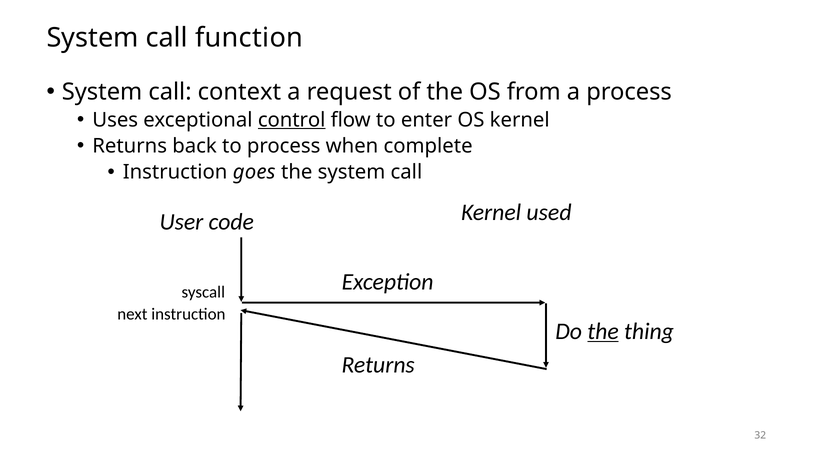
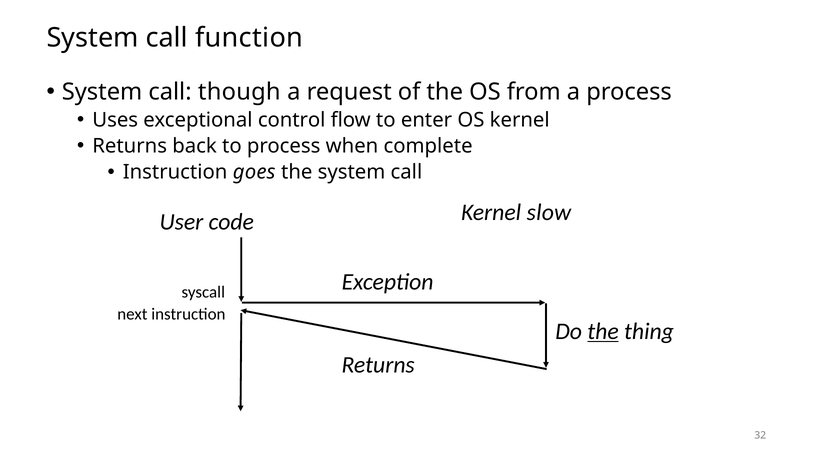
context: context -> though
control underline: present -> none
used: used -> slow
